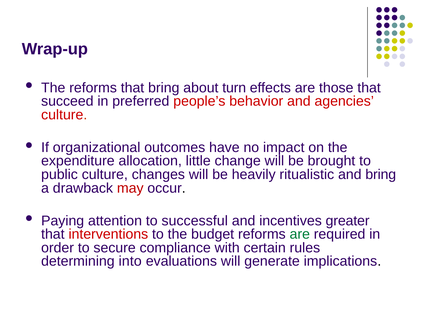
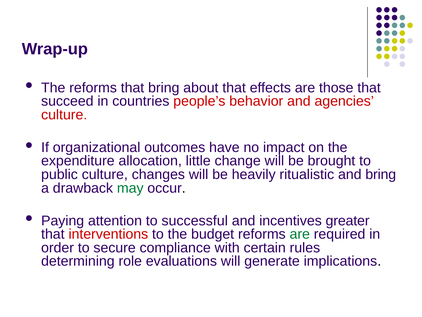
about turn: turn -> that
preferred: preferred -> countries
may colour: red -> green
into: into -> role
